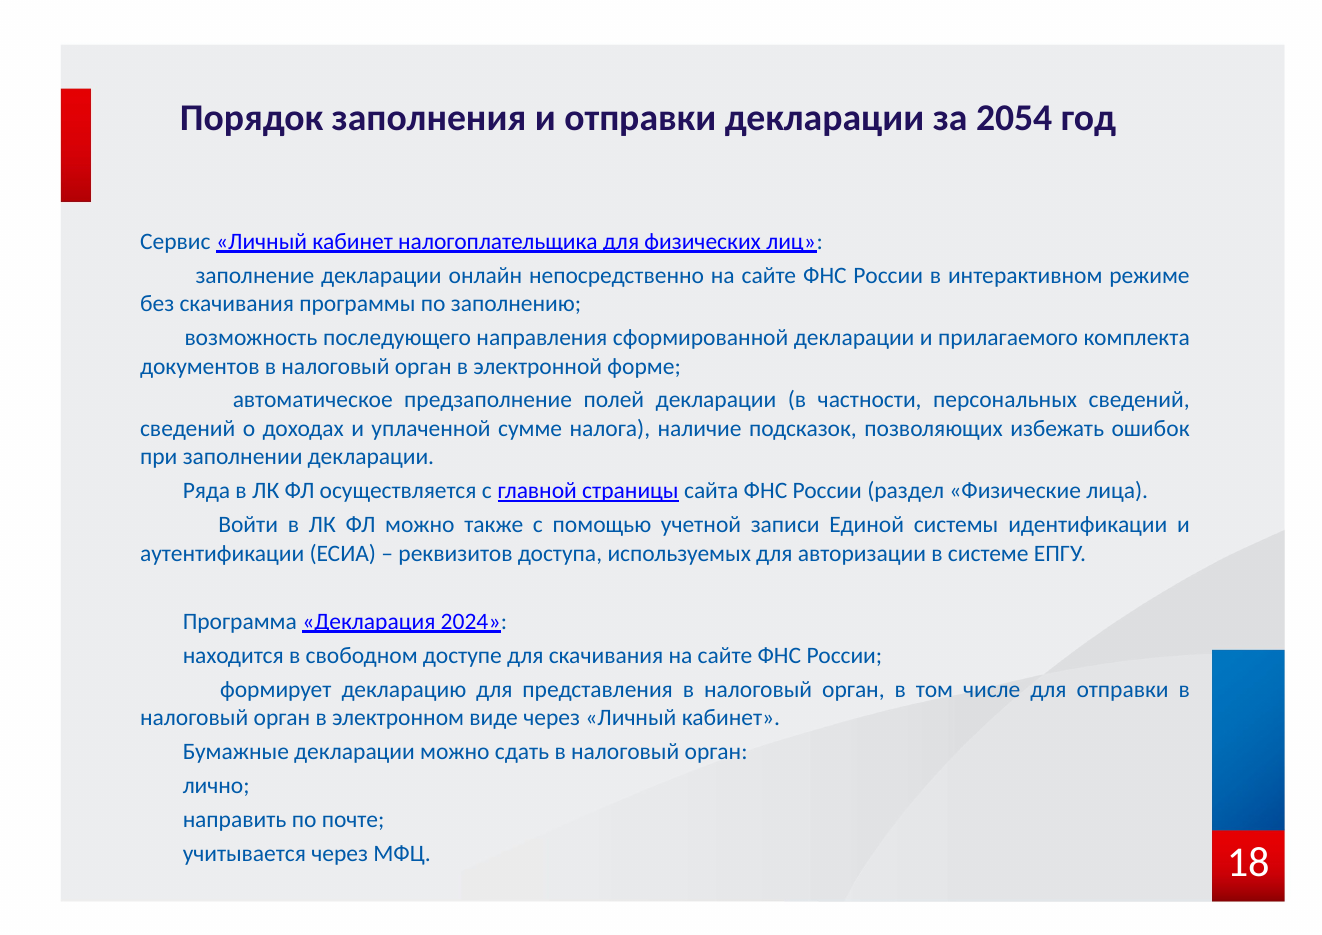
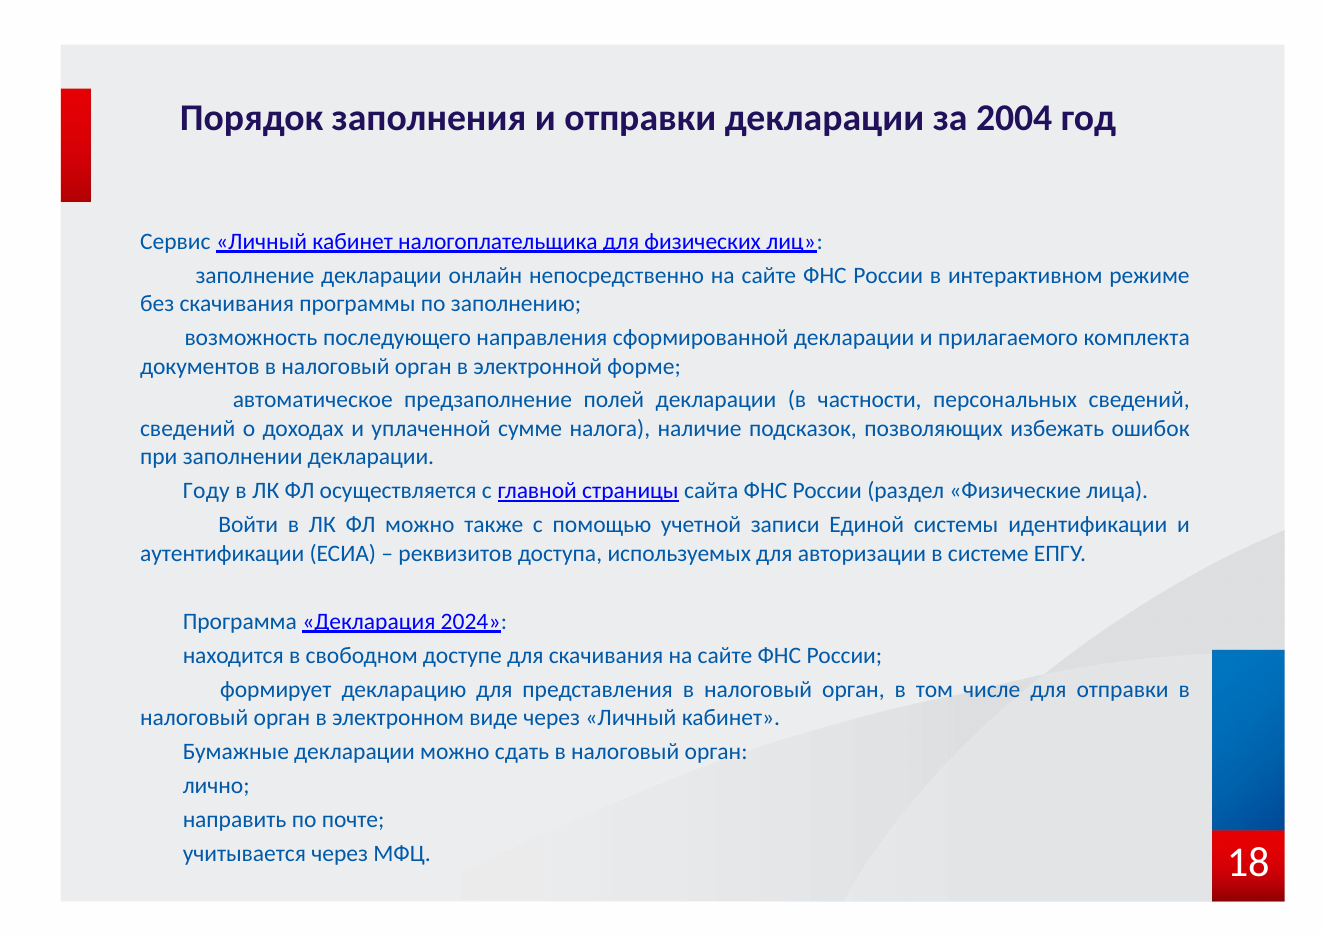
2054: 2054 -> 2004
Ряда: Ряда -> Году
